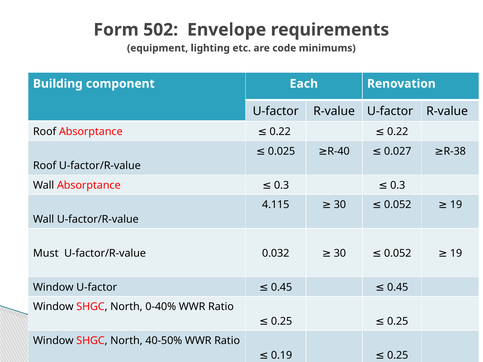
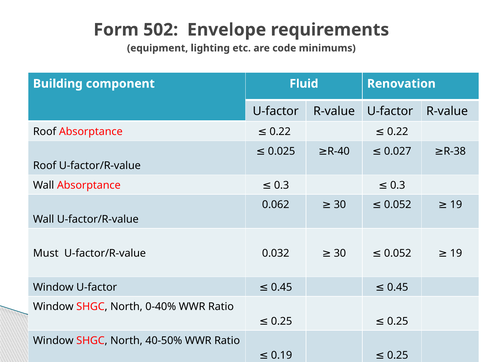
Each: Each -> Fluid
4.115: 4.115 -> 0.062
